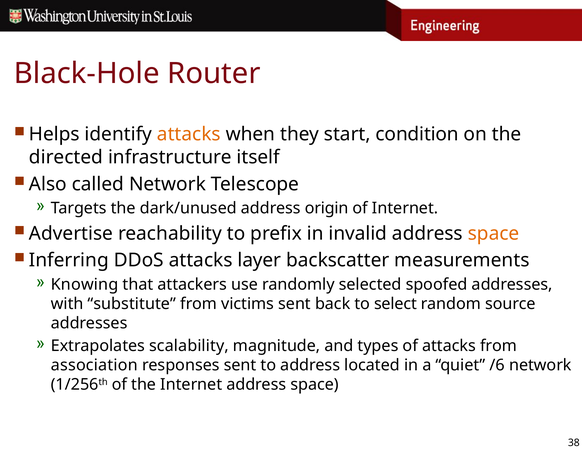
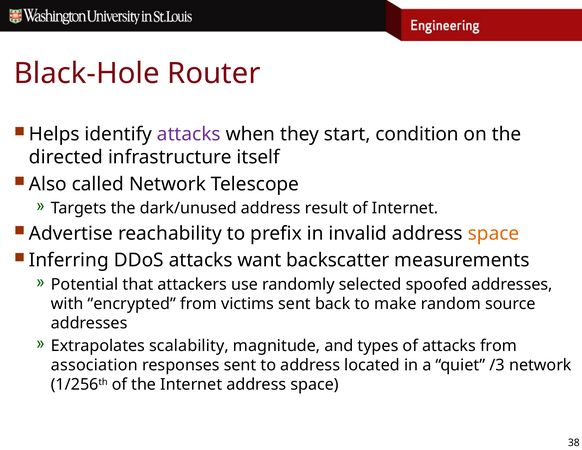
attacks at (189, 134) colour: orange -> purple
origin: origin -> result
layer: layer -> want
Knowing: Knowing -> Potential
substitute: substitute -> encrypted
select: select -> make
/6: /6 -> /3
